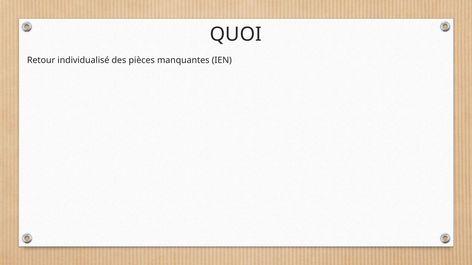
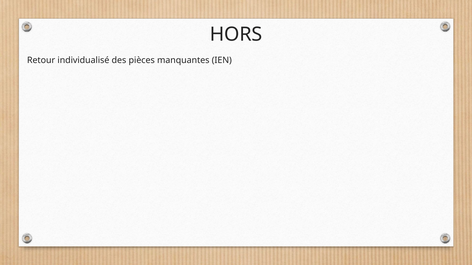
QUOI: QUOI -> HORS
